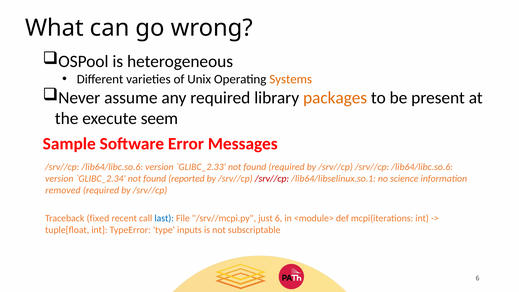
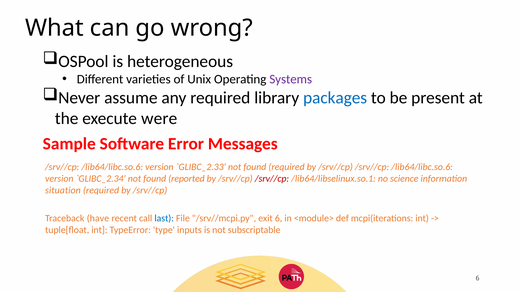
Systems colour: orange -> purple
packages colour: orange -> blue
seem: seem -> were
removed: removed -> situation
fixed: fixed -> have
just: just -> exit
